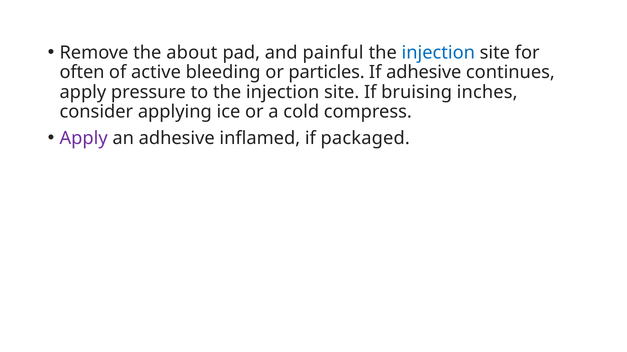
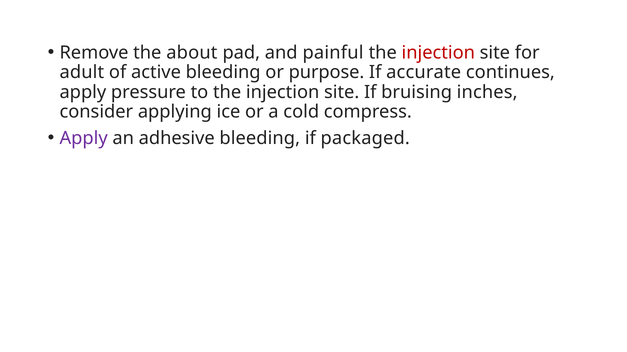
injection at (438, 53) colour: blue -> red
often: often -> adult
particles: particles -> purpose
If adhesive: adhesive -> accurate
adhesive inflamed: inflamed -> bleeding
